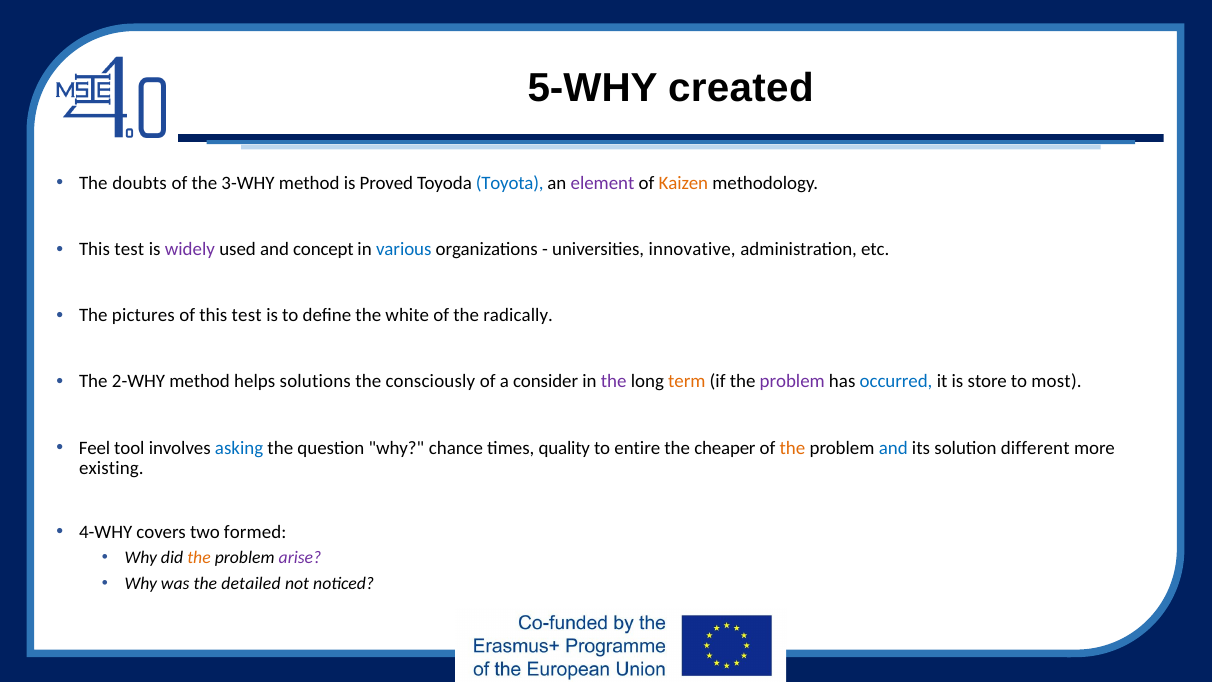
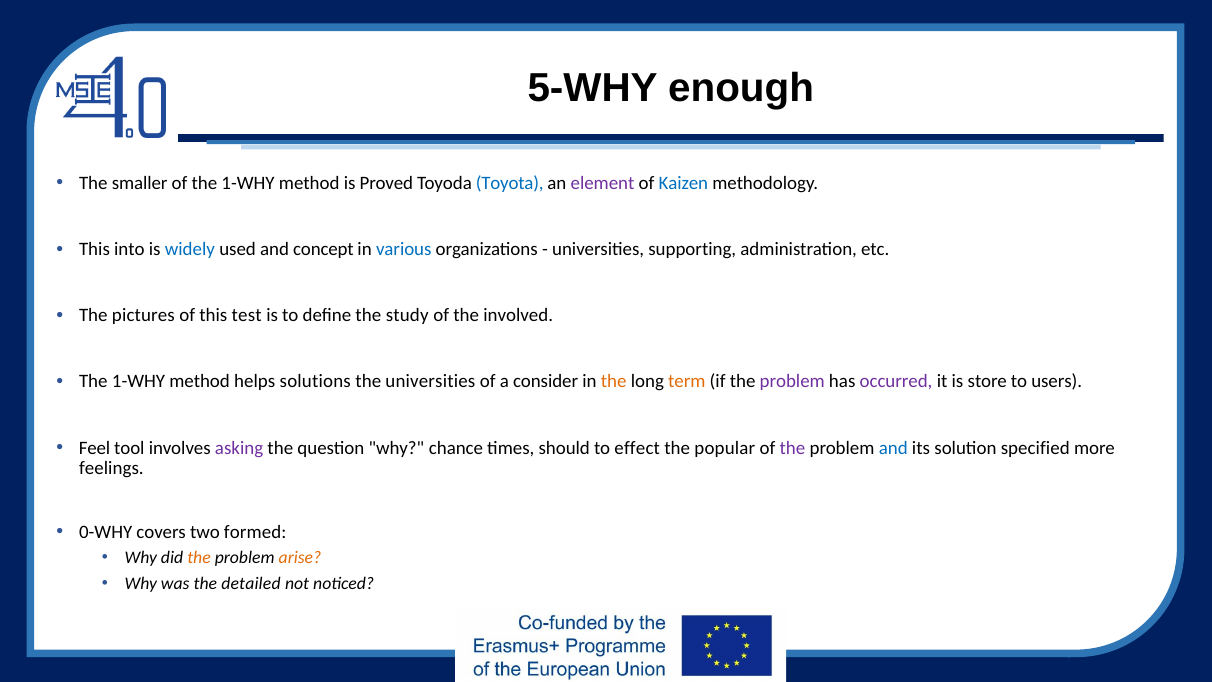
created: created -> enough
doubts: doubts -> smaller
of the 3-WHY: 3-WHY -> 1-WHY
Kaizen colour: orange -> blue
test at (129, 249): test -> into
widely colour: purple -> blue
innovative: innovative -> supporting
white: white -> study
radically: radically -> involved
2-WHY at (139, 382): 2-WHY -> 1-WHY
the consciously: consciously -> universities
the at (614, 382) colour: purple -> orange
occurred colour: blue -> purple
most: most -> users
asking colour: blue -> purple
quality: quality -> should
entire: entire -> effect
cheaper: cheaper -> popular
the at (792, 448) colour: orange -> purple
different: different -> specified
existing: existing -> feelings
4-WHY: 4-WHY -> 0-WHY
arise colour: purple -> orange
